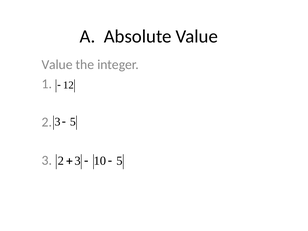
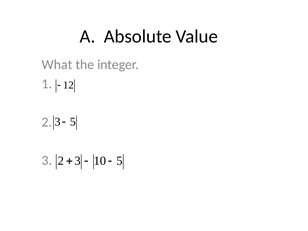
Value at (57, 65): Value -> What
